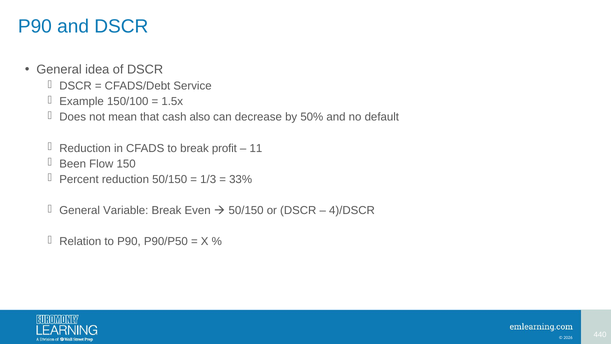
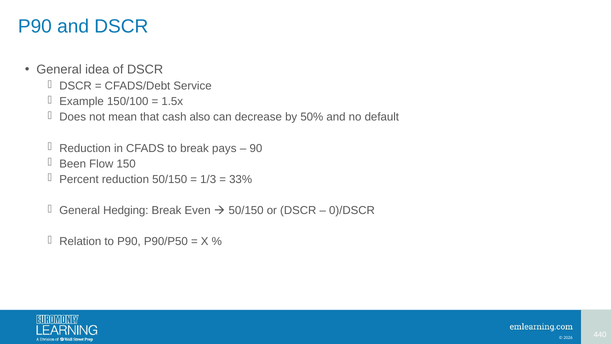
profit: profit -> pays
11: 11 -> 90
Variable: Variable -> Hedging
4)/DSCR: 4)/DSCR -> 0)/DSCR
